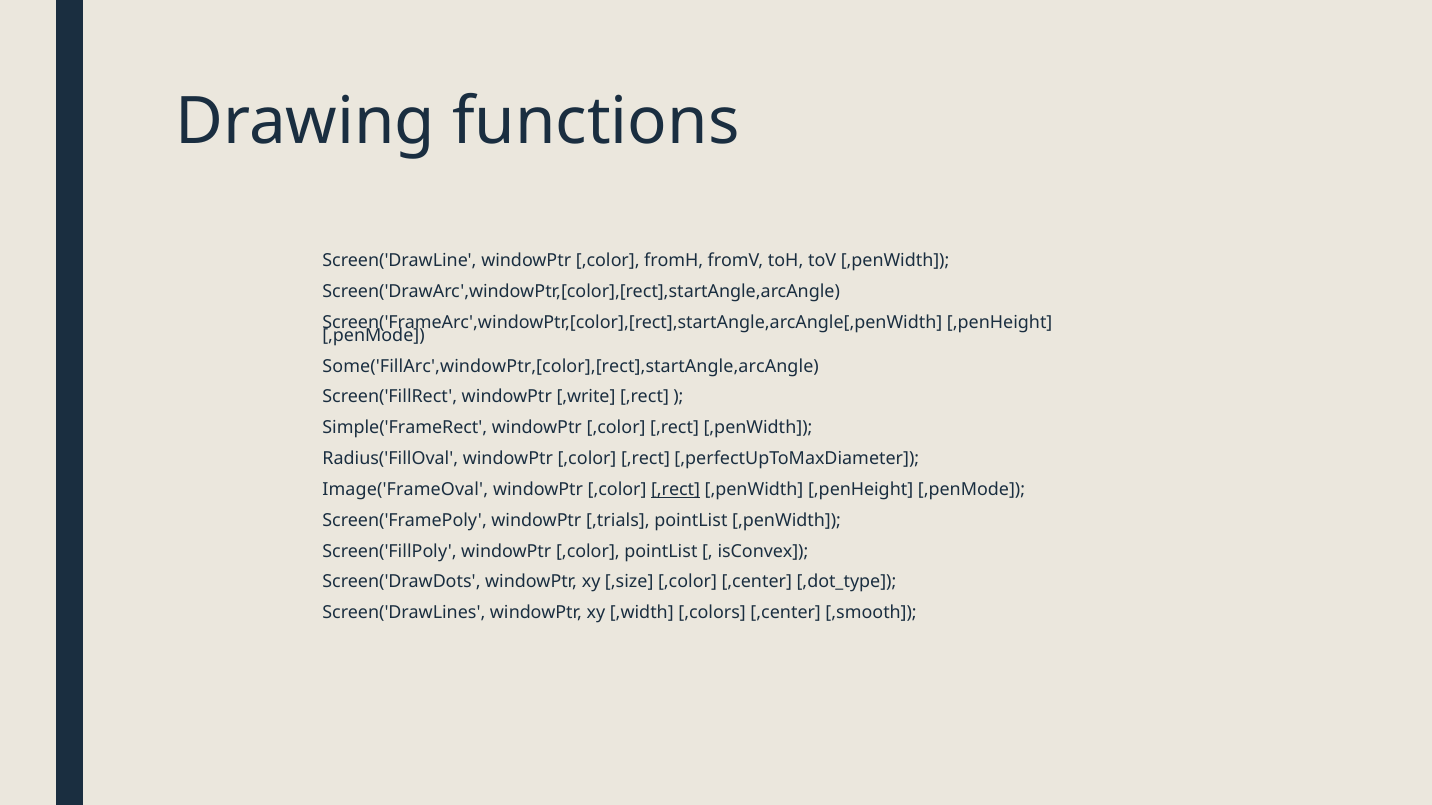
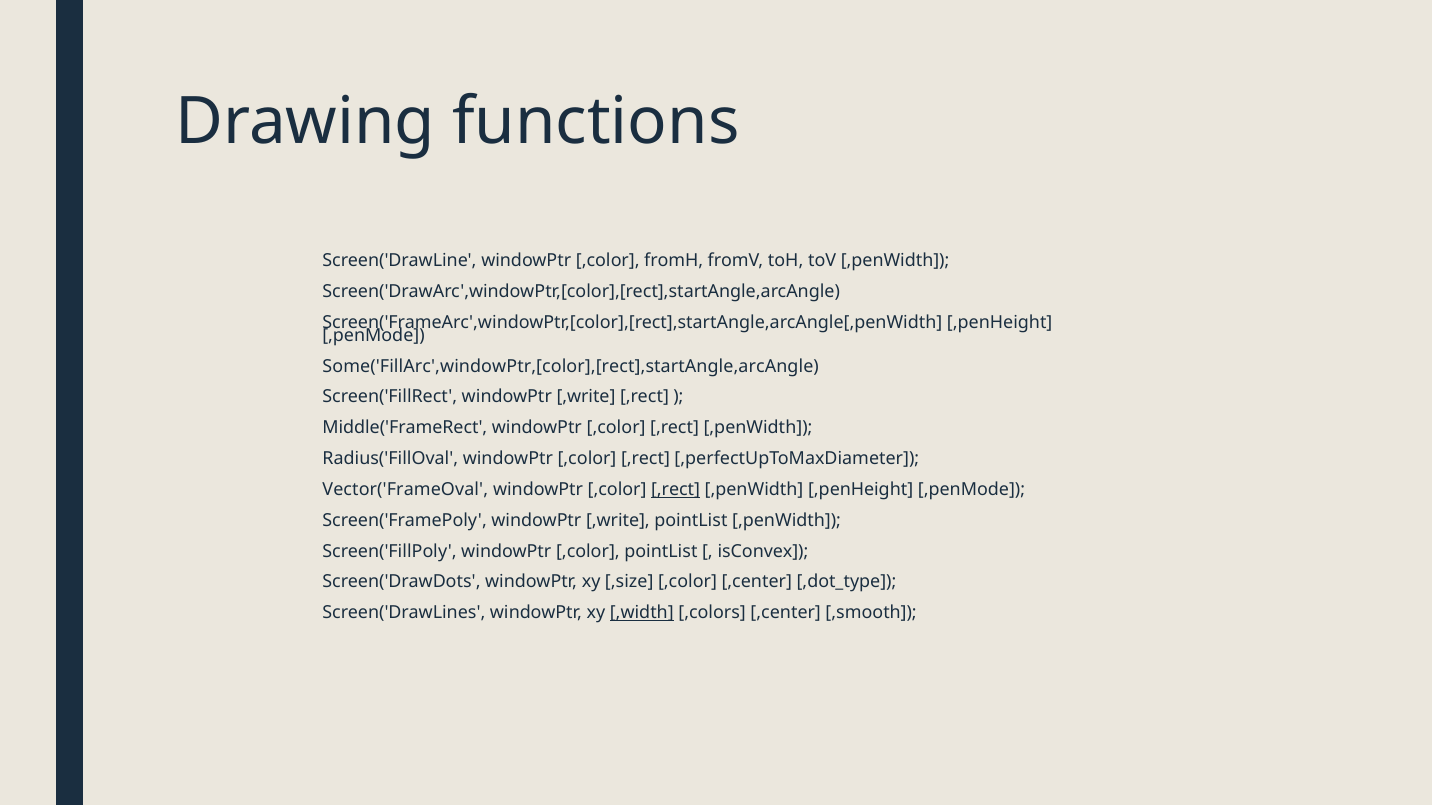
Simple('FrameRect: Simple('FrameRect -> Middle('FrameRect
Image('FrameOval: Image('FrameOval -> Vector('FrameOval
Screen('FramePoly windowPtr ,trials: ,trials -> ,write
,width underline: none -> present
